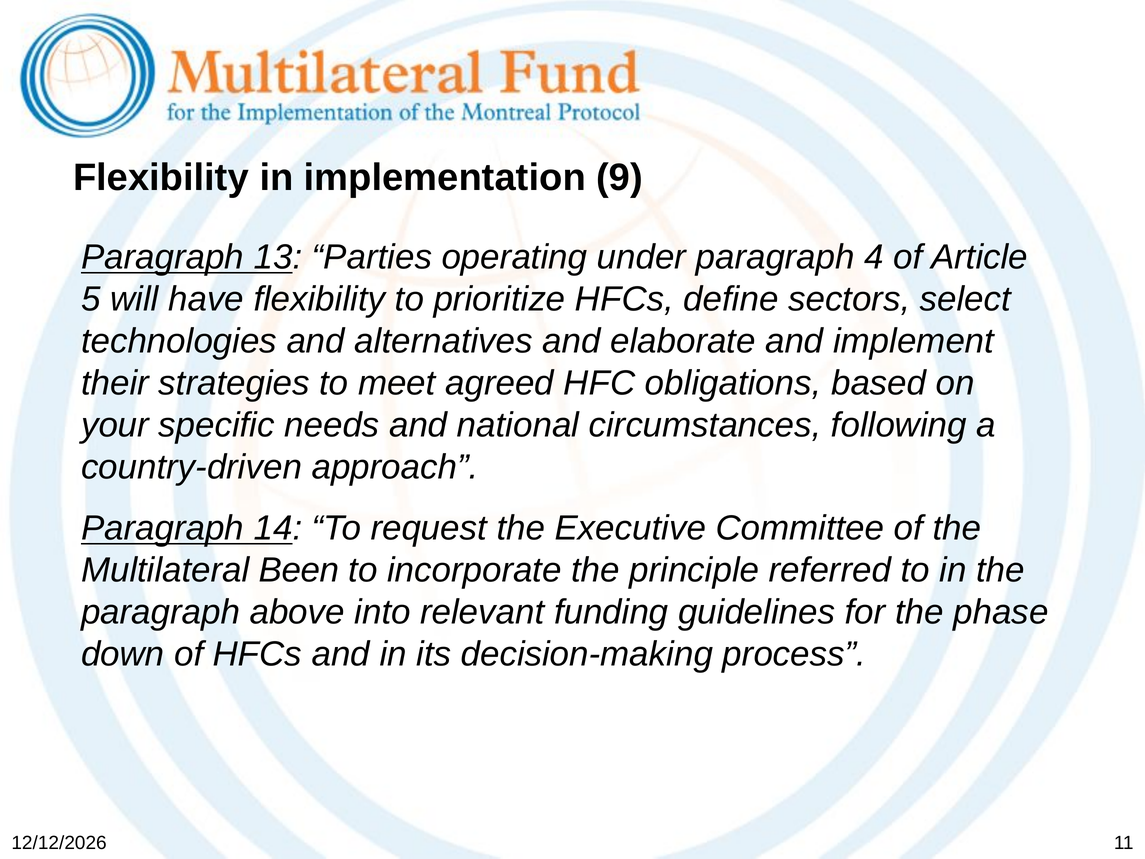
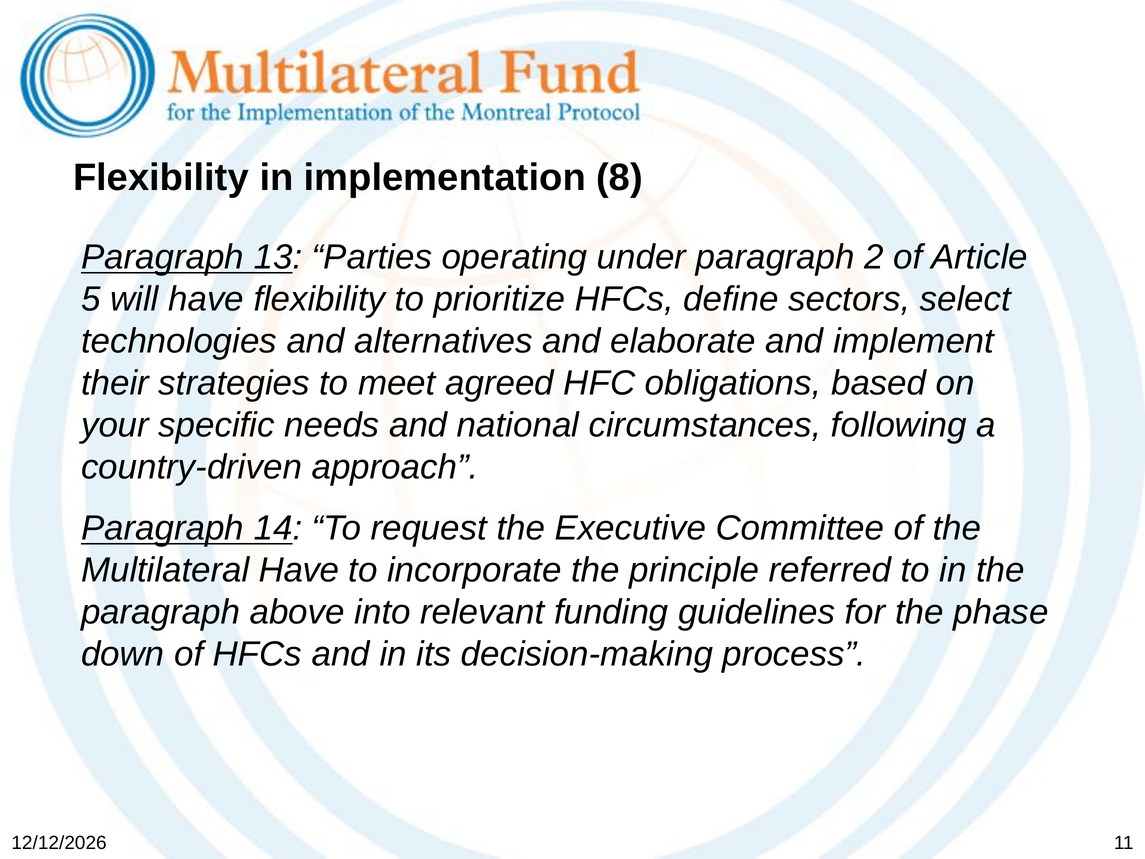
9: 9 -> 8
4: 4 -> 2
Multilateral Been: Been -> Have
